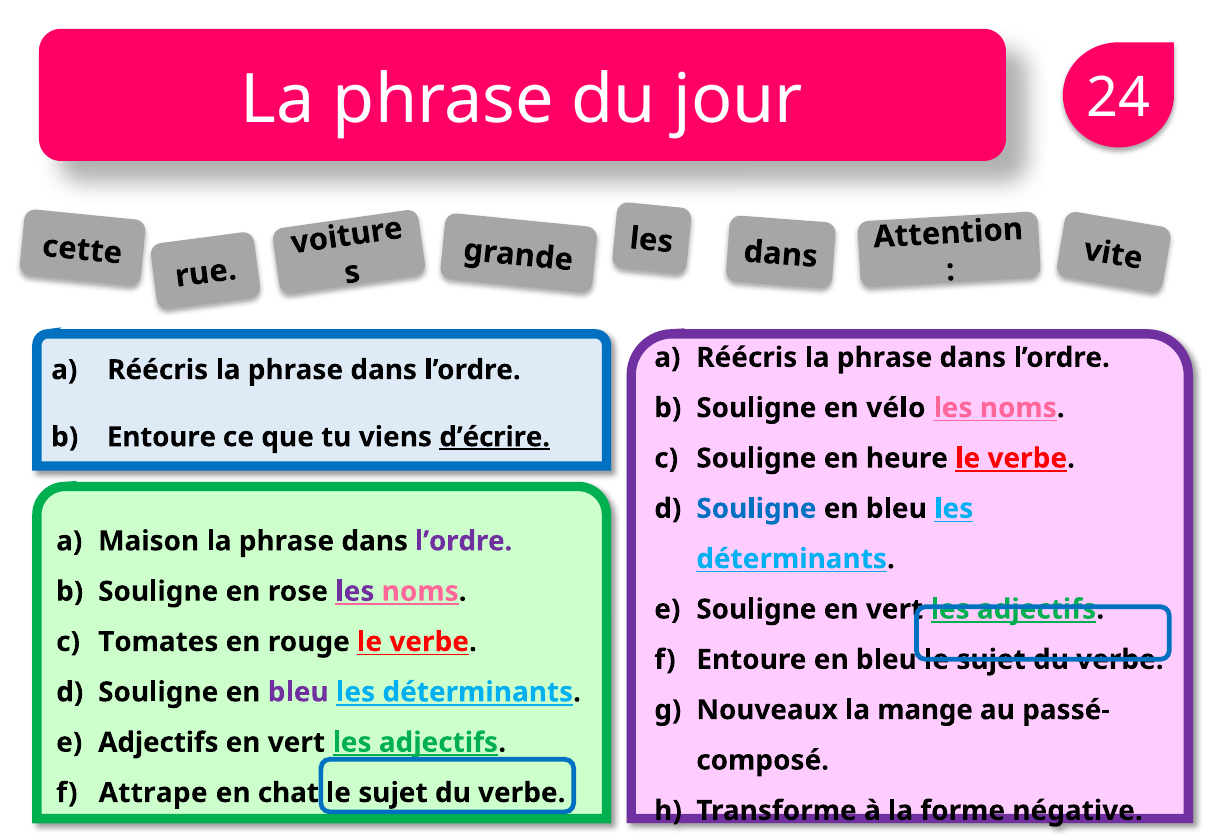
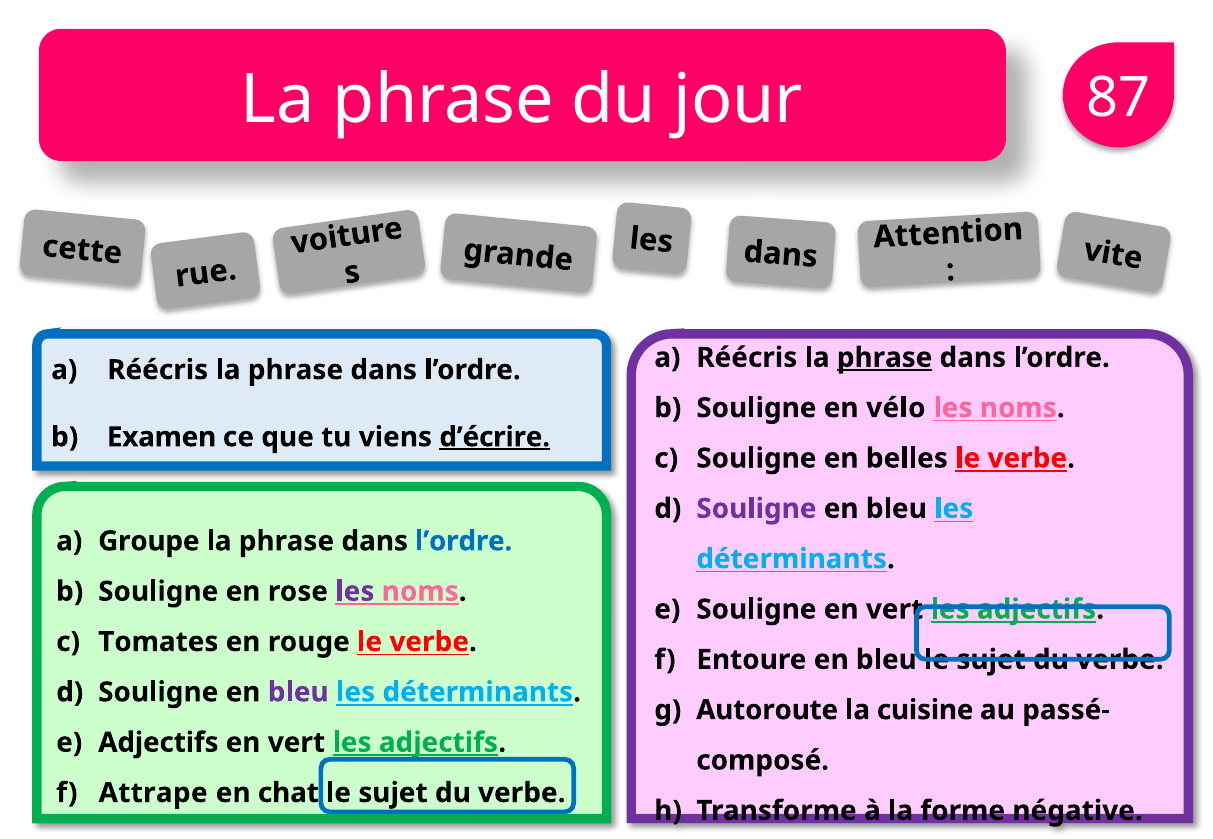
24: 24 -> 87
phrase at (885, 358) underline: none -> present
Entoure at (162, 437): Entoure -> Examen
heure: heure -> belles
Souligne at (756, 509) colour: blue -> purple
Maison: Maison -> Groupe
l’ordre at (464, 542) colour: purple -> blue
Nouveaux: Nouveaux -> Autoroute
mange: mange -> cuisine
